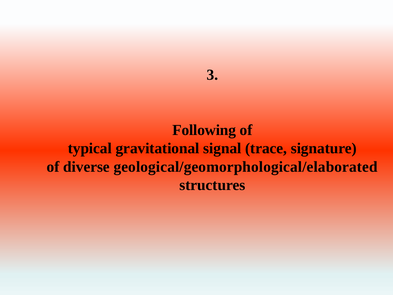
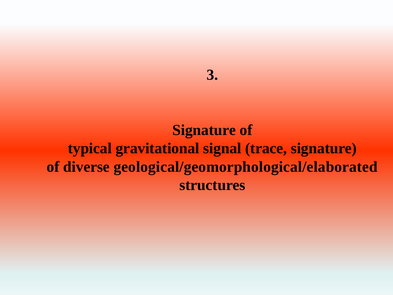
Following at (204, 130): Following -> Signature
